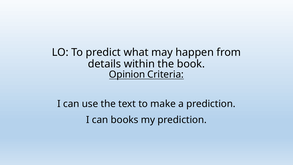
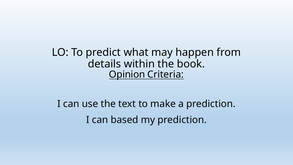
books: books -> based
